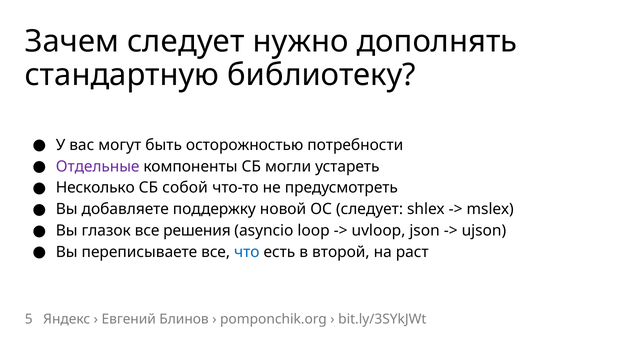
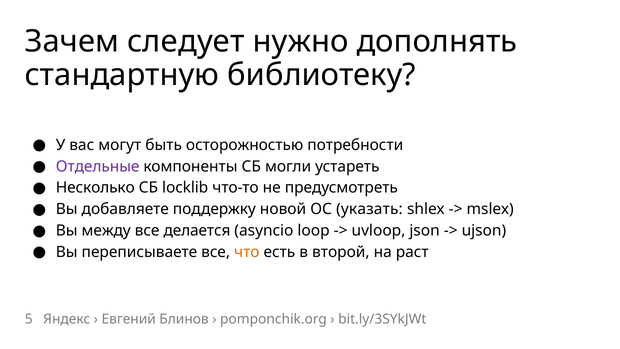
собой: собой -> locklib
ОС следует: следует -> указать
глазок: глазок -> между
решения: решения -> делается
что colour: blue -> orange
